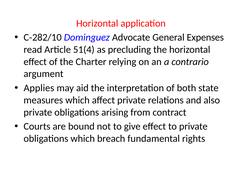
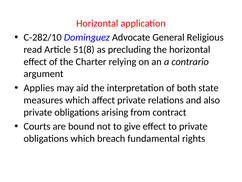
Expenses: Expenses -> Religious
51(4: 51(4 -> 51(8
